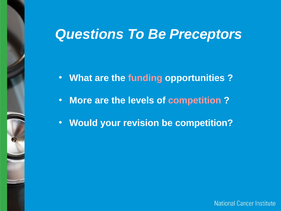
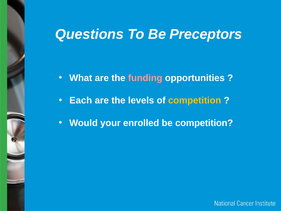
More: More -> Each
competition at (195, 100) colour: pink -> yellow
revision: revision -> enrolled
